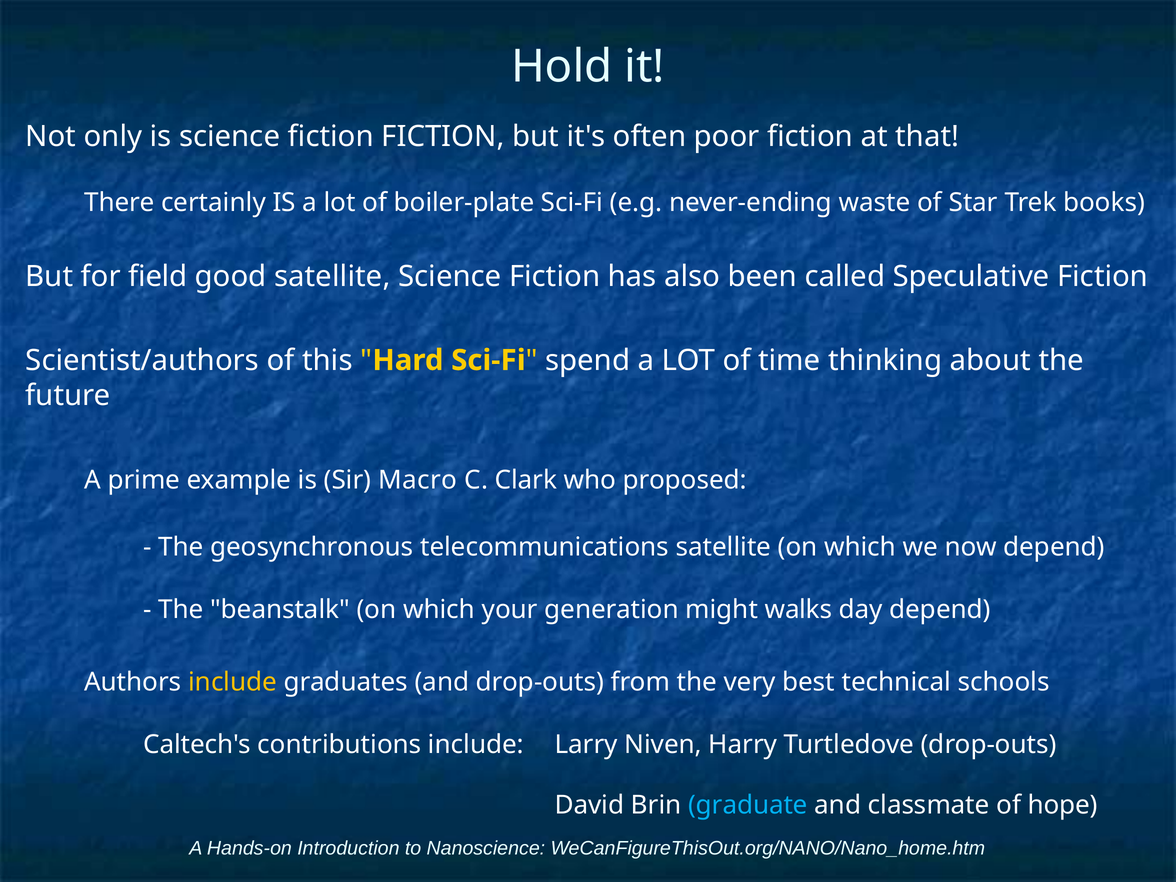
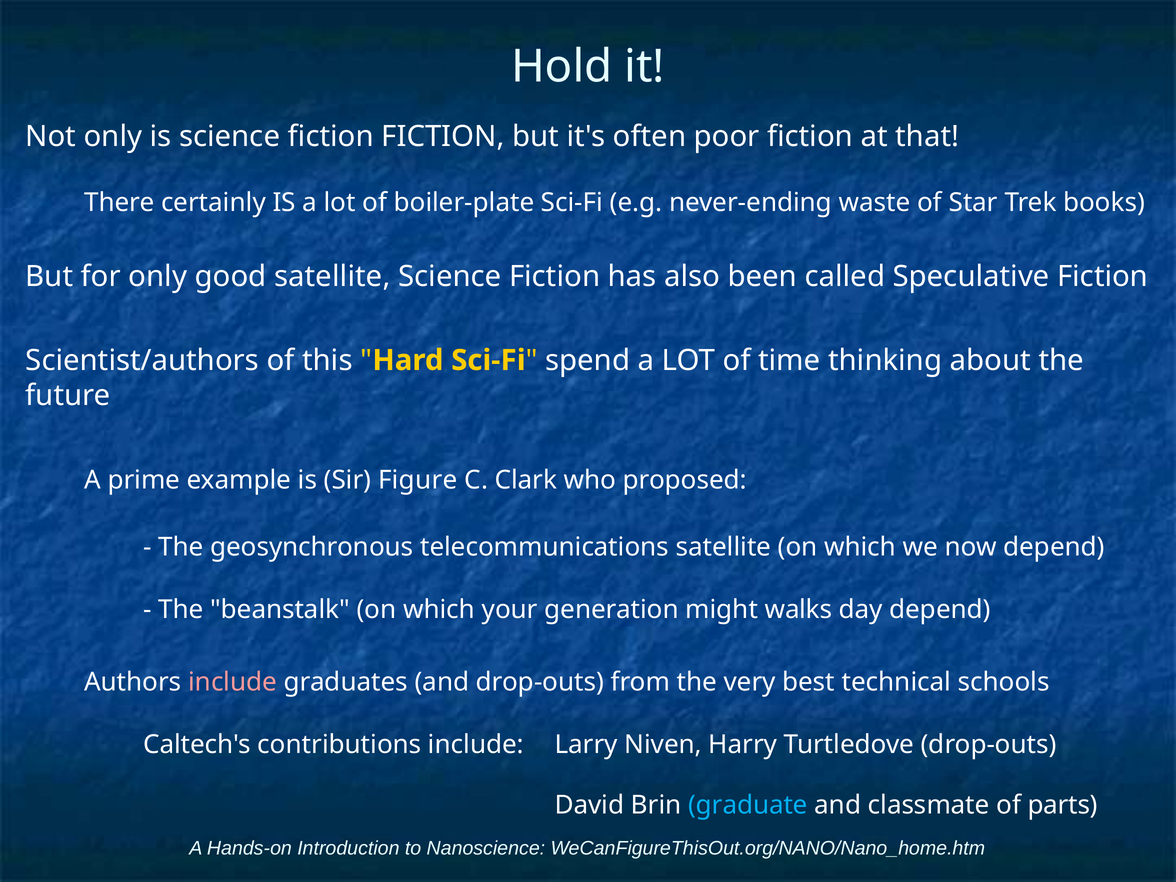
for field: field -> only
Macro: Macro -> Figure
include at (233, 682) colour: yellow -> pink
hope: hope -> parts
